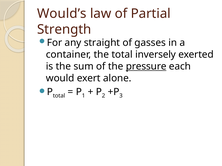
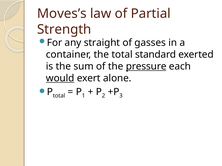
Would’s: Would’s -> Moves’s
inversely: inversely -> standard
would underline: none -> present
